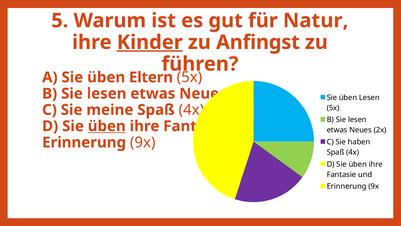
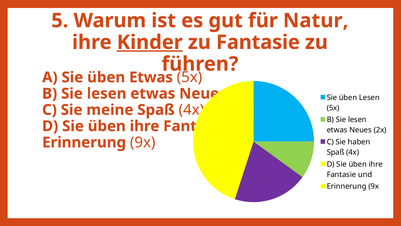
zu Anfingst: Anfingst -> Fantasie
üben Eltern: Eltern -> Etwas
üben at (107, 126) underline: present -> none
